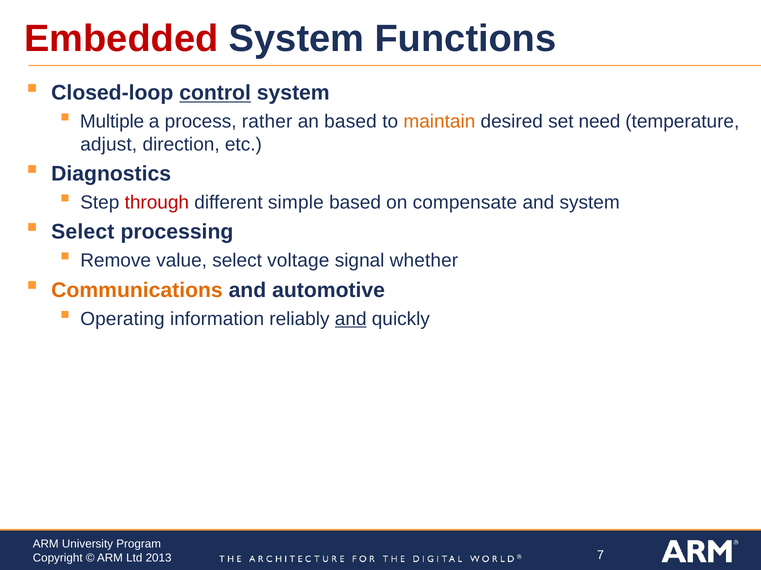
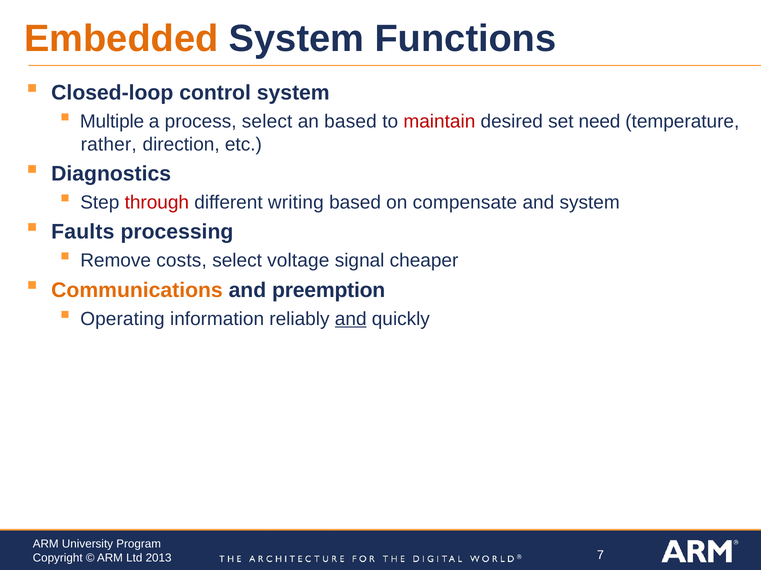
Embedded colour: red -> orange
control underline: present -> none
process rather: rather -> select
maintain colour: orange -> red
adjust: adjust -> rather
simple: simple -> writing
Select at (83, 232): Select -> Faults
value: value -> costs
whether: whether -> cheaper
automotive: automotive -> preemption
